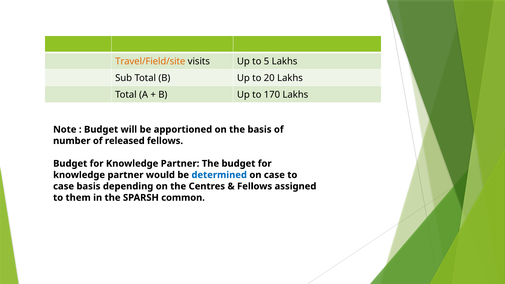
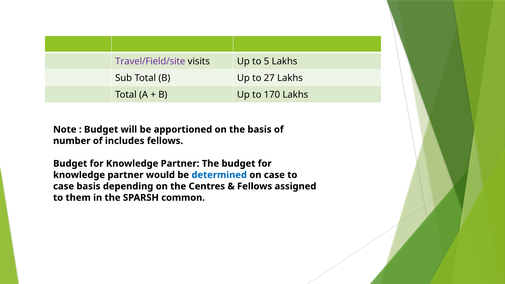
Travel/Field/site colour: orange -> purple
20: 20 -> 27
released: released -> includes
